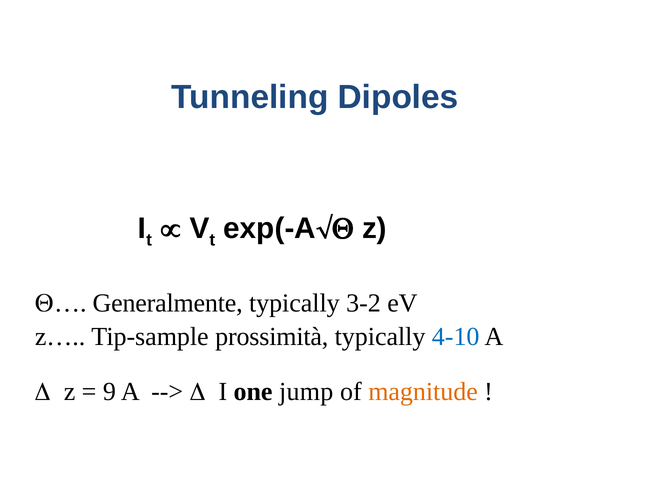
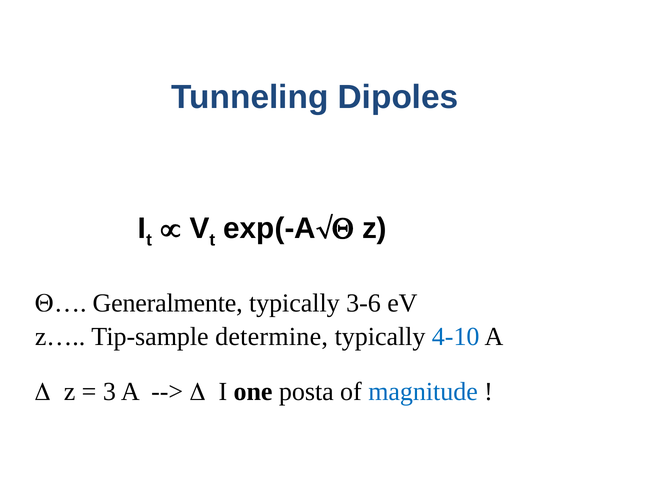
3-2: 3-2 -> 3-6
prossimità: prossimità -> determine
9: 9 -> 3
jump: jump -> posta
magnitude colour: orange -> blue
